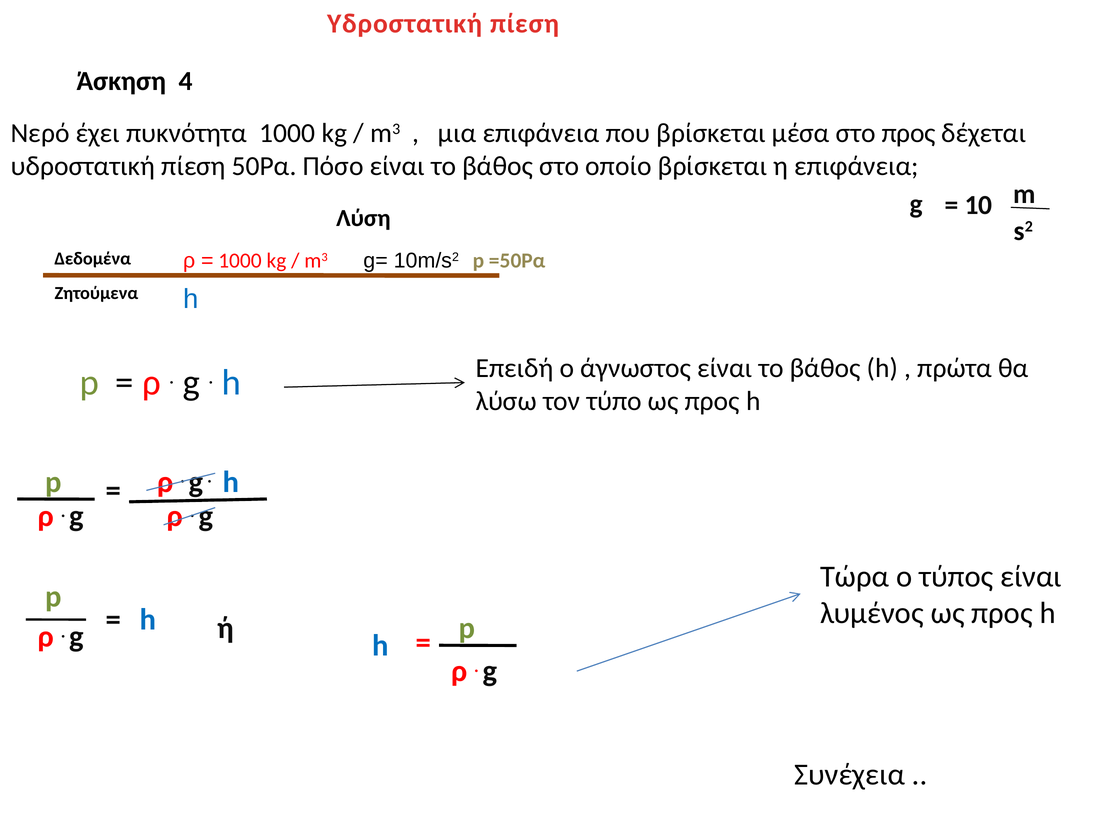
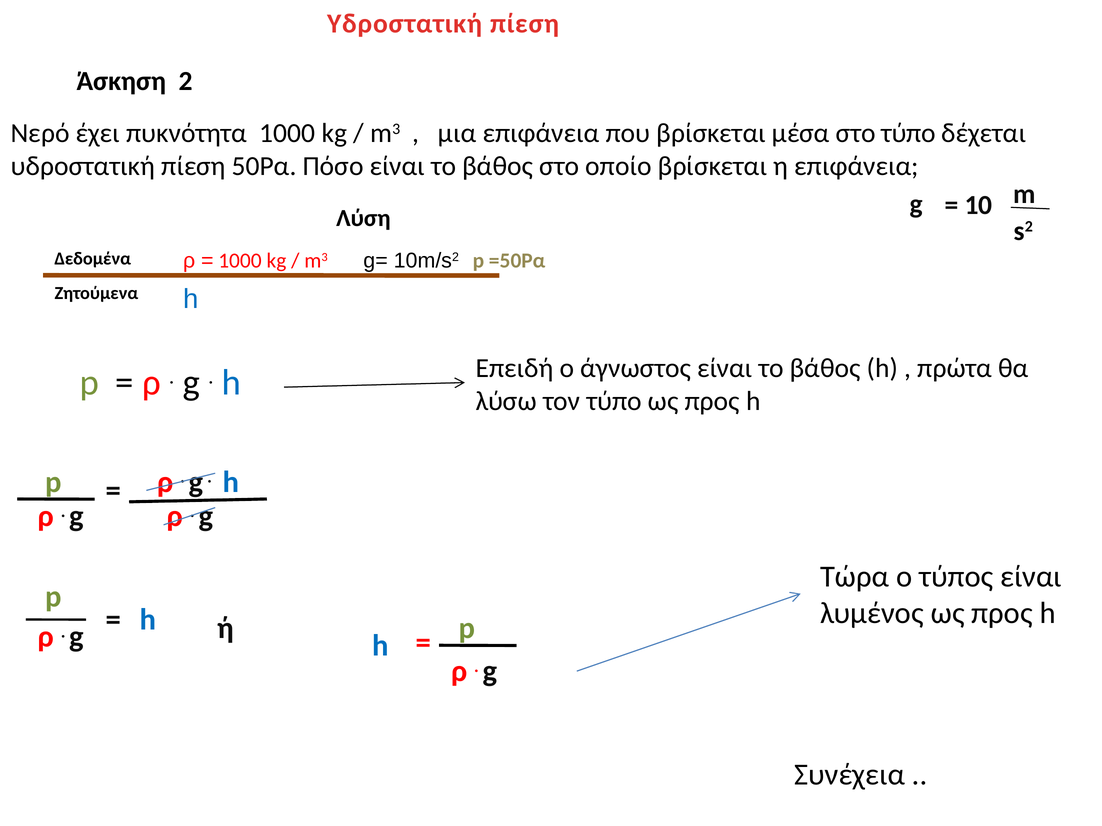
4: 4 -> 2
στο προς: προς -> τύπο
